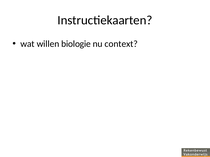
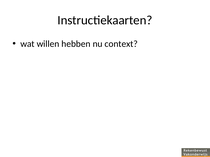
biologie: biologie -> hebben
